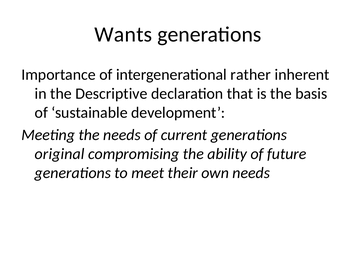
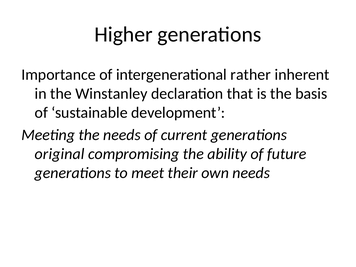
Wants: Wants -> Higher
Descriptive: Descriptive -> Winstanley
